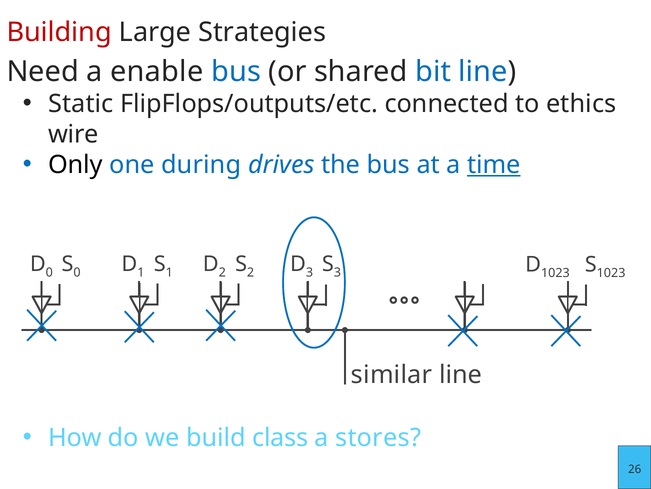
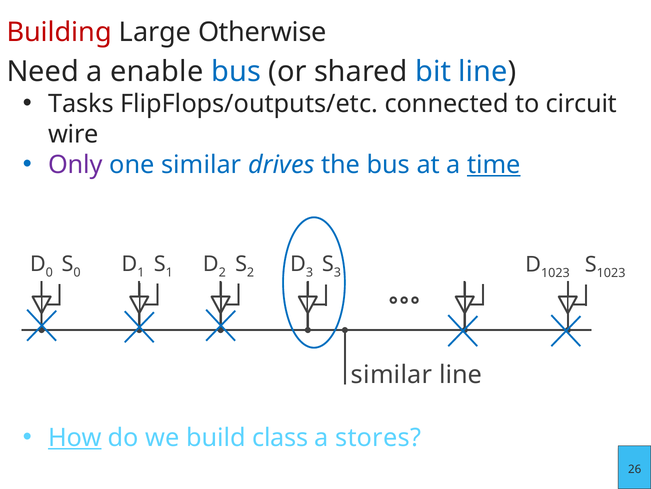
Strategies: Strategies -> Otherwise
Static: Static -> Tasks
ethics: ethics -> circuit
Only colour: black -> purple
one during: during -> similar
How underline: none -> present
